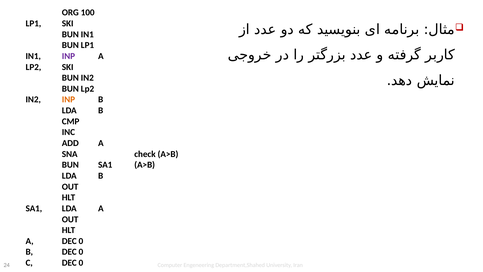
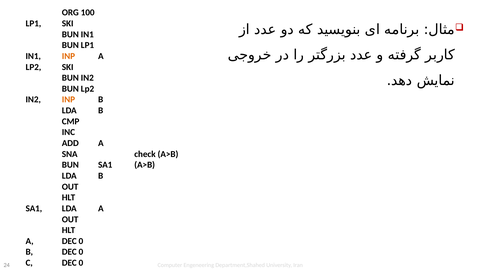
INP at (68, 56) colour: purple -> orange
